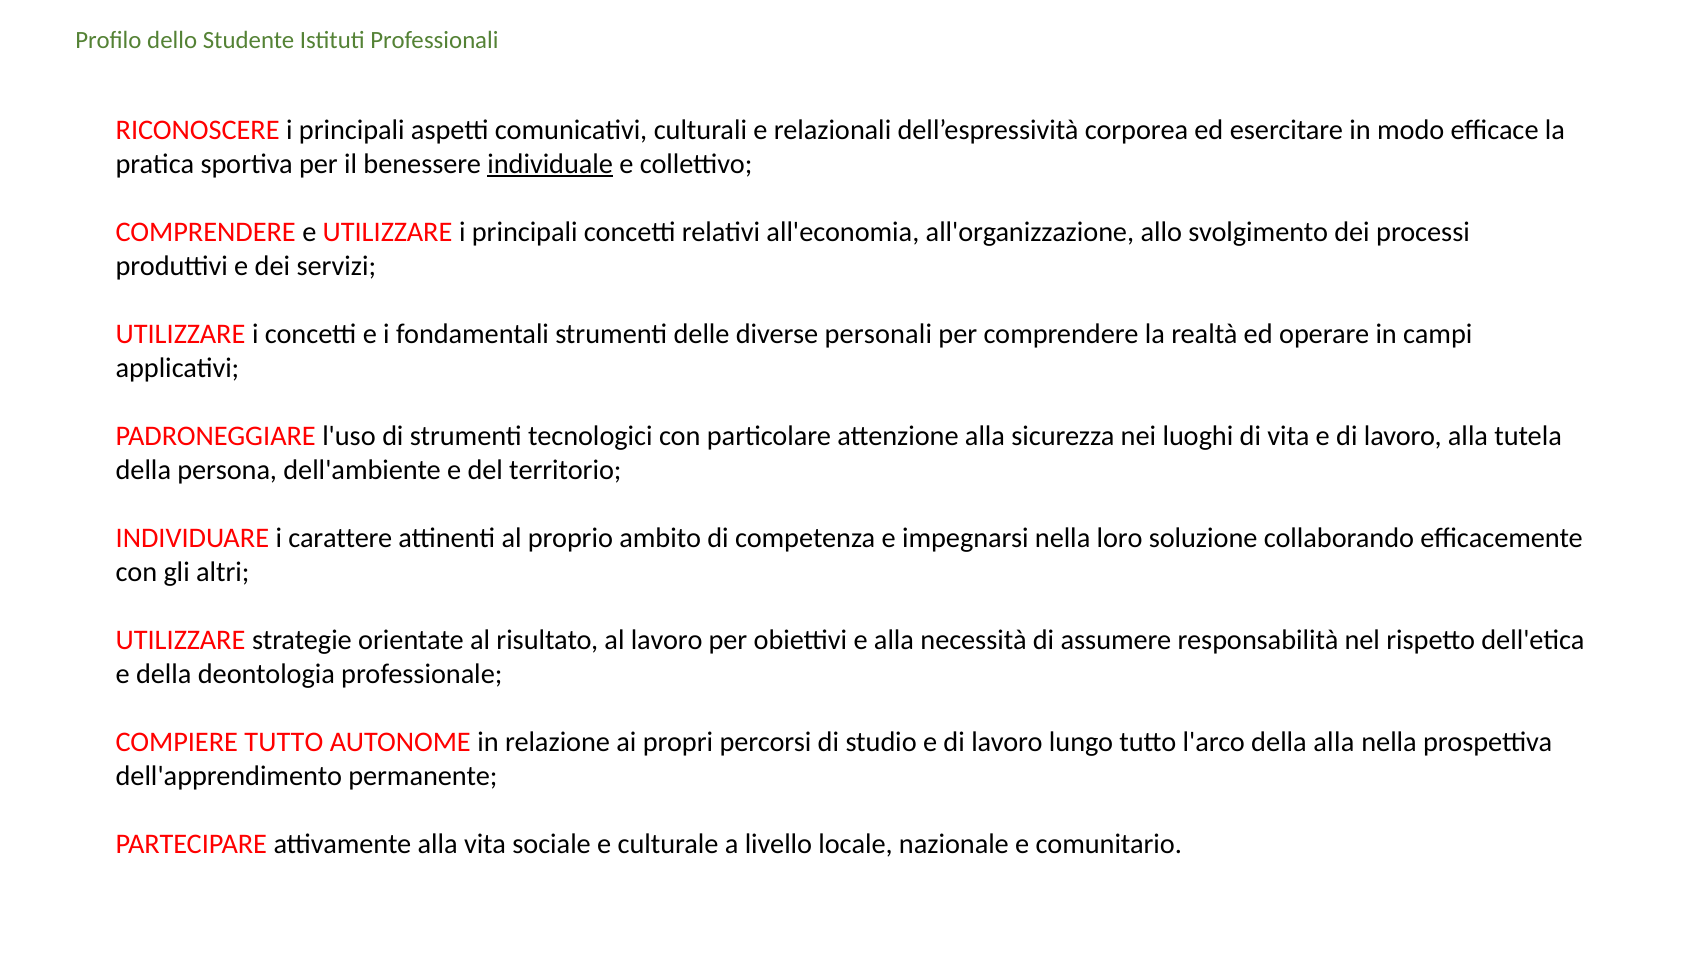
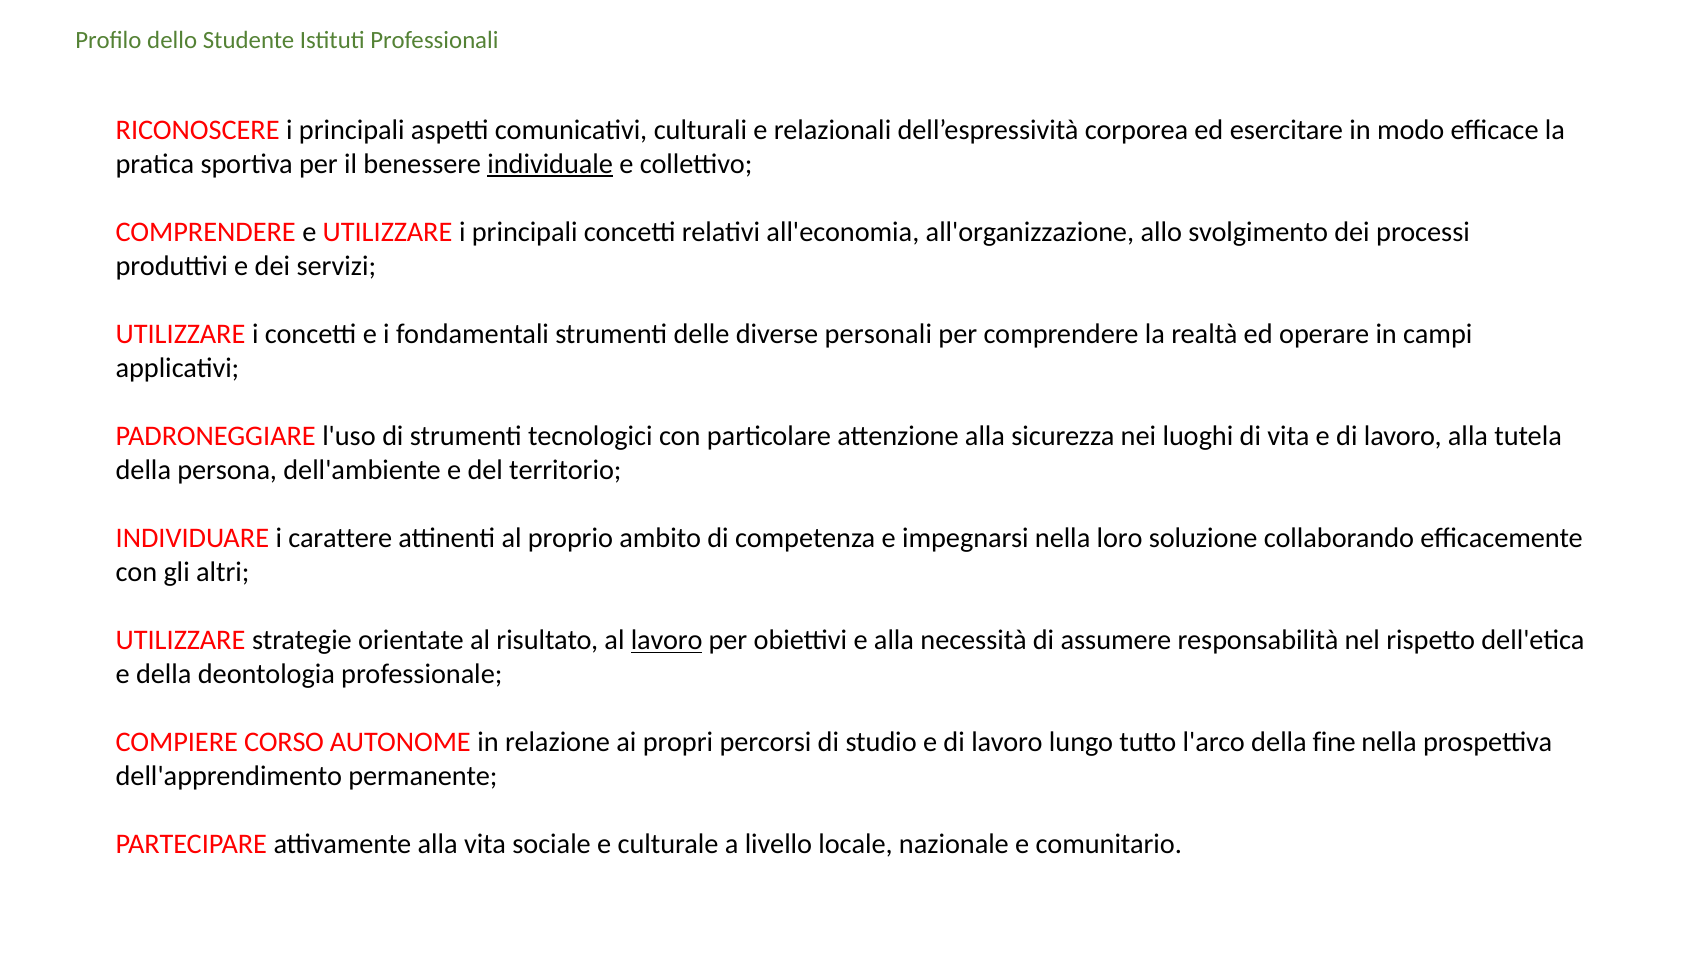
lavoro at (667, 640) underline: none -> present
COMPIERE TUTTO: TUTTO -> CORSO
della alla: alla -> fine
